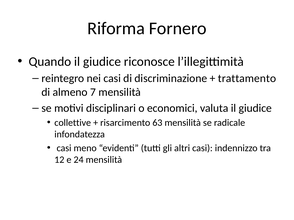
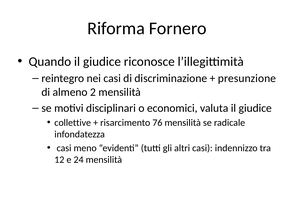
trattamento: trattamento -> presunzione
7: 7 -> 2
63: 63 -> 76
